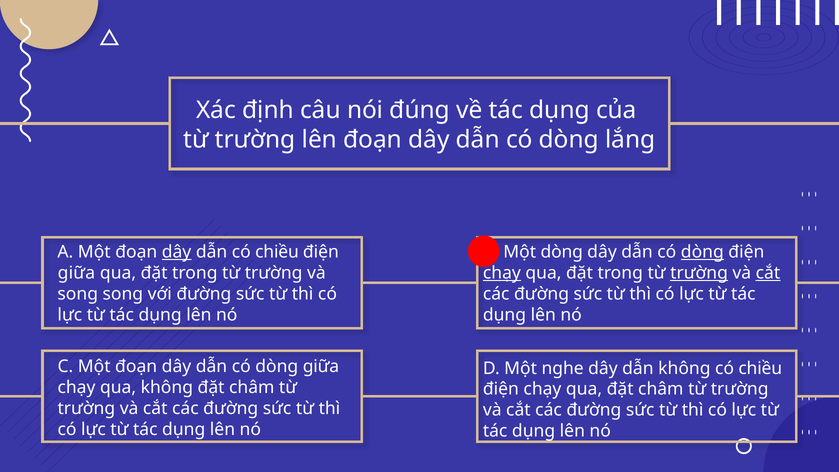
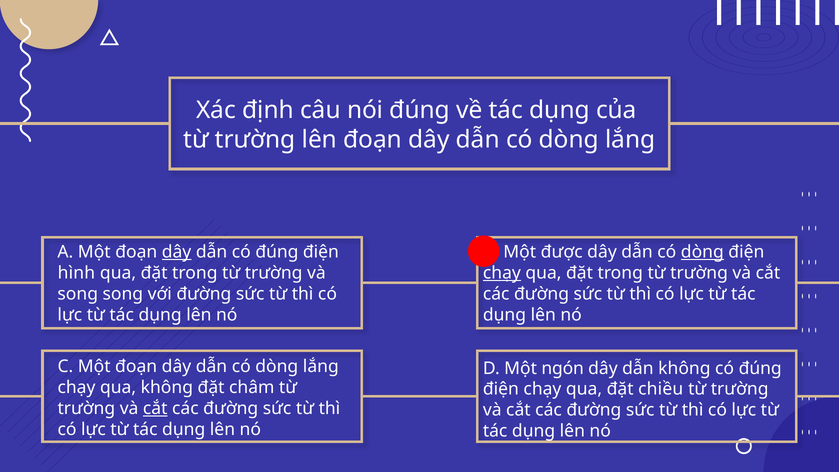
dẫn có chiều: chiều -> đúng
Một dòng: dòng -> được
giữa at (76, 273): giữa -> hình
trường at (699, 273) underline: present -> none
cắt at (768, 273) underline: present -> none
giữa at (321, 366): giữa -> lắng
nghe: nghe -> ngón
không có chiều: chiều -> đúng
qua đặt châm: châm -> chiều
cắt at (155, 408) underline: none -> present
